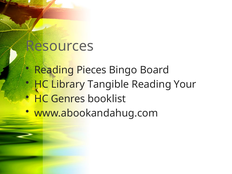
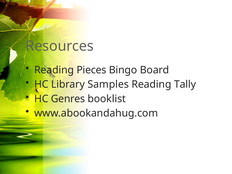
Tangible: Tangible -> Samples
Your: Your -> Tally
